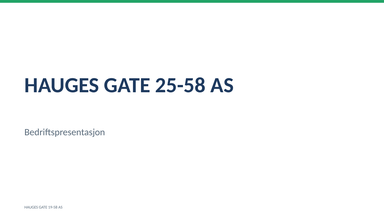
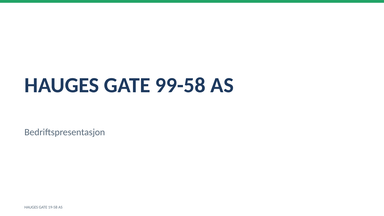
25-58: 25-58 -> 99-58
